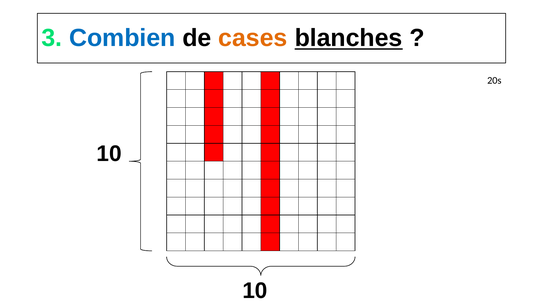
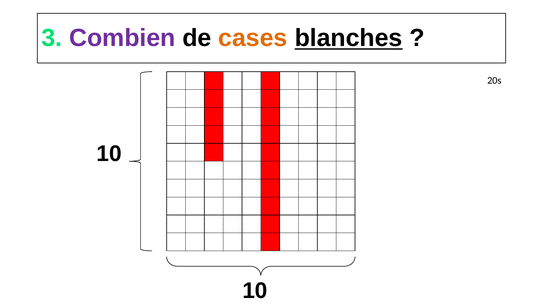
Combien colour: blue -> purple
